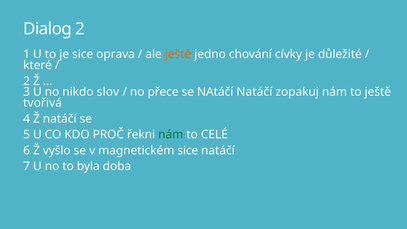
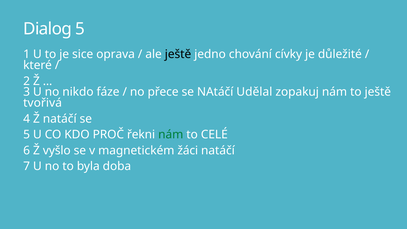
Dialog 2: 2 -> 5
ještě at (178, 54) colour: orange -> black
slov: slov -> fáze
NAtáčí Natáčí: Natáčí -> Udělal
magnetickém sice: sice -> žáci
